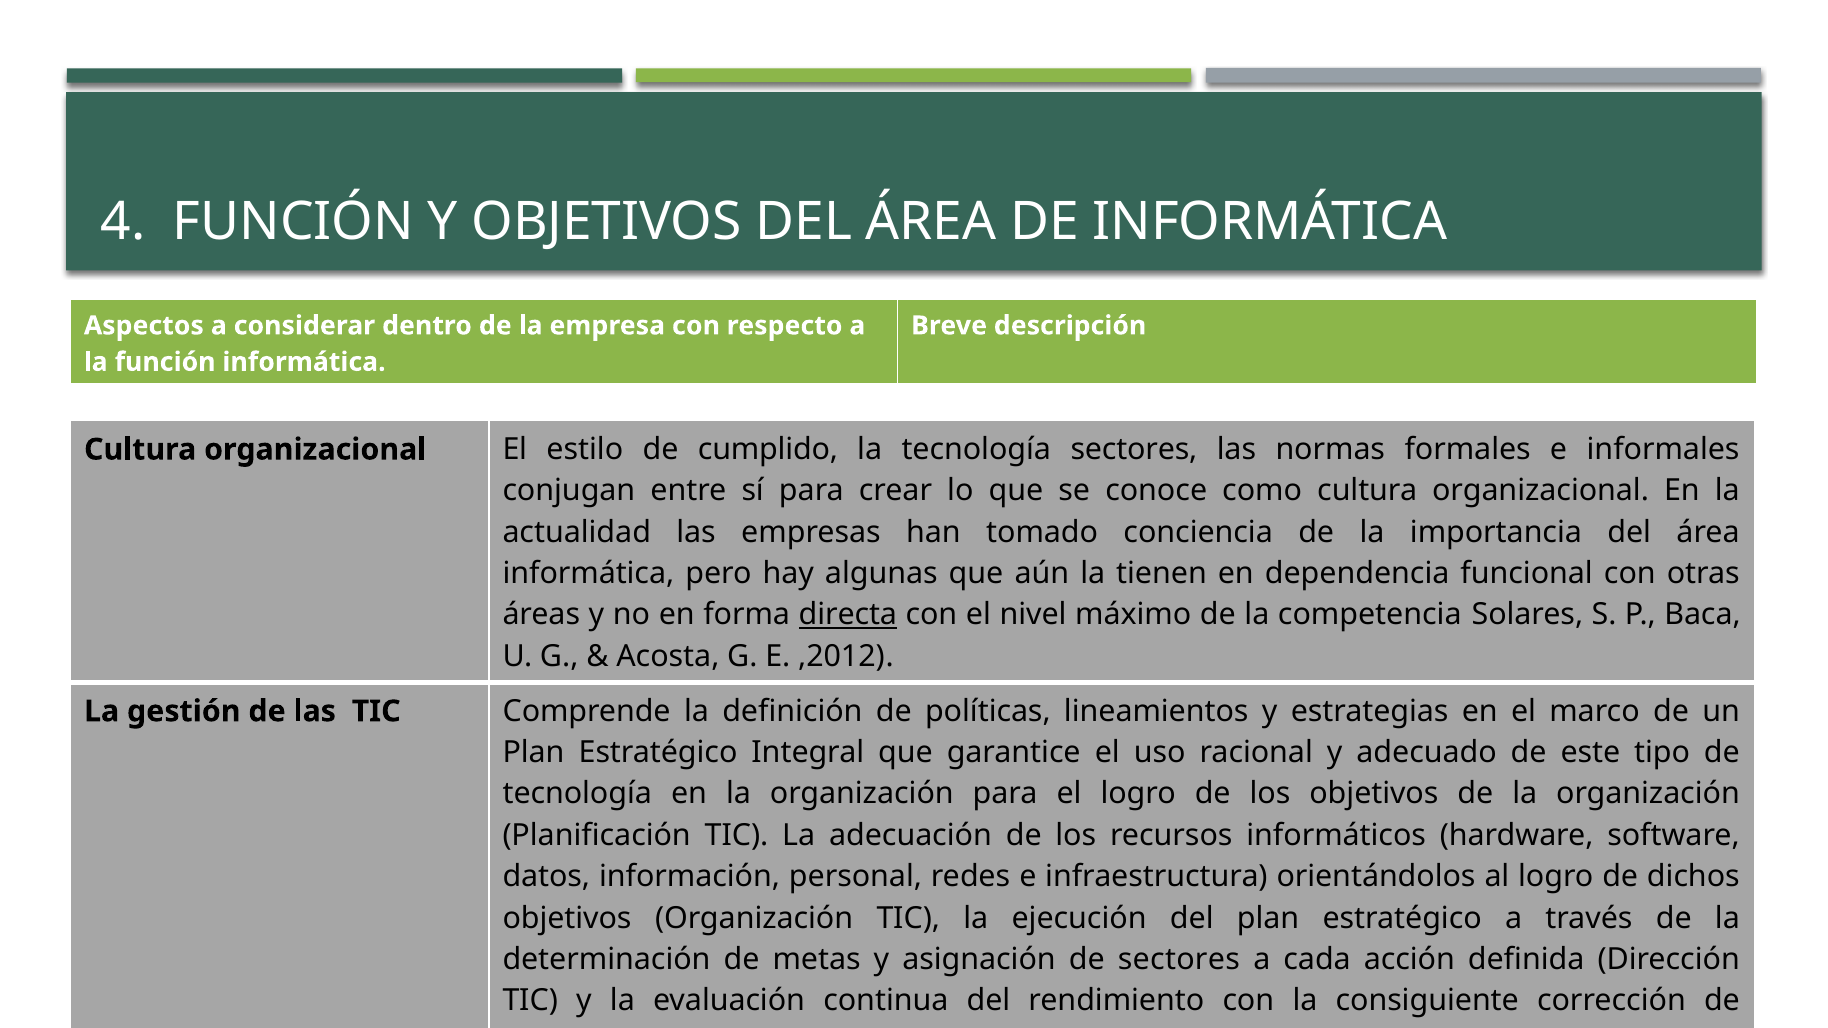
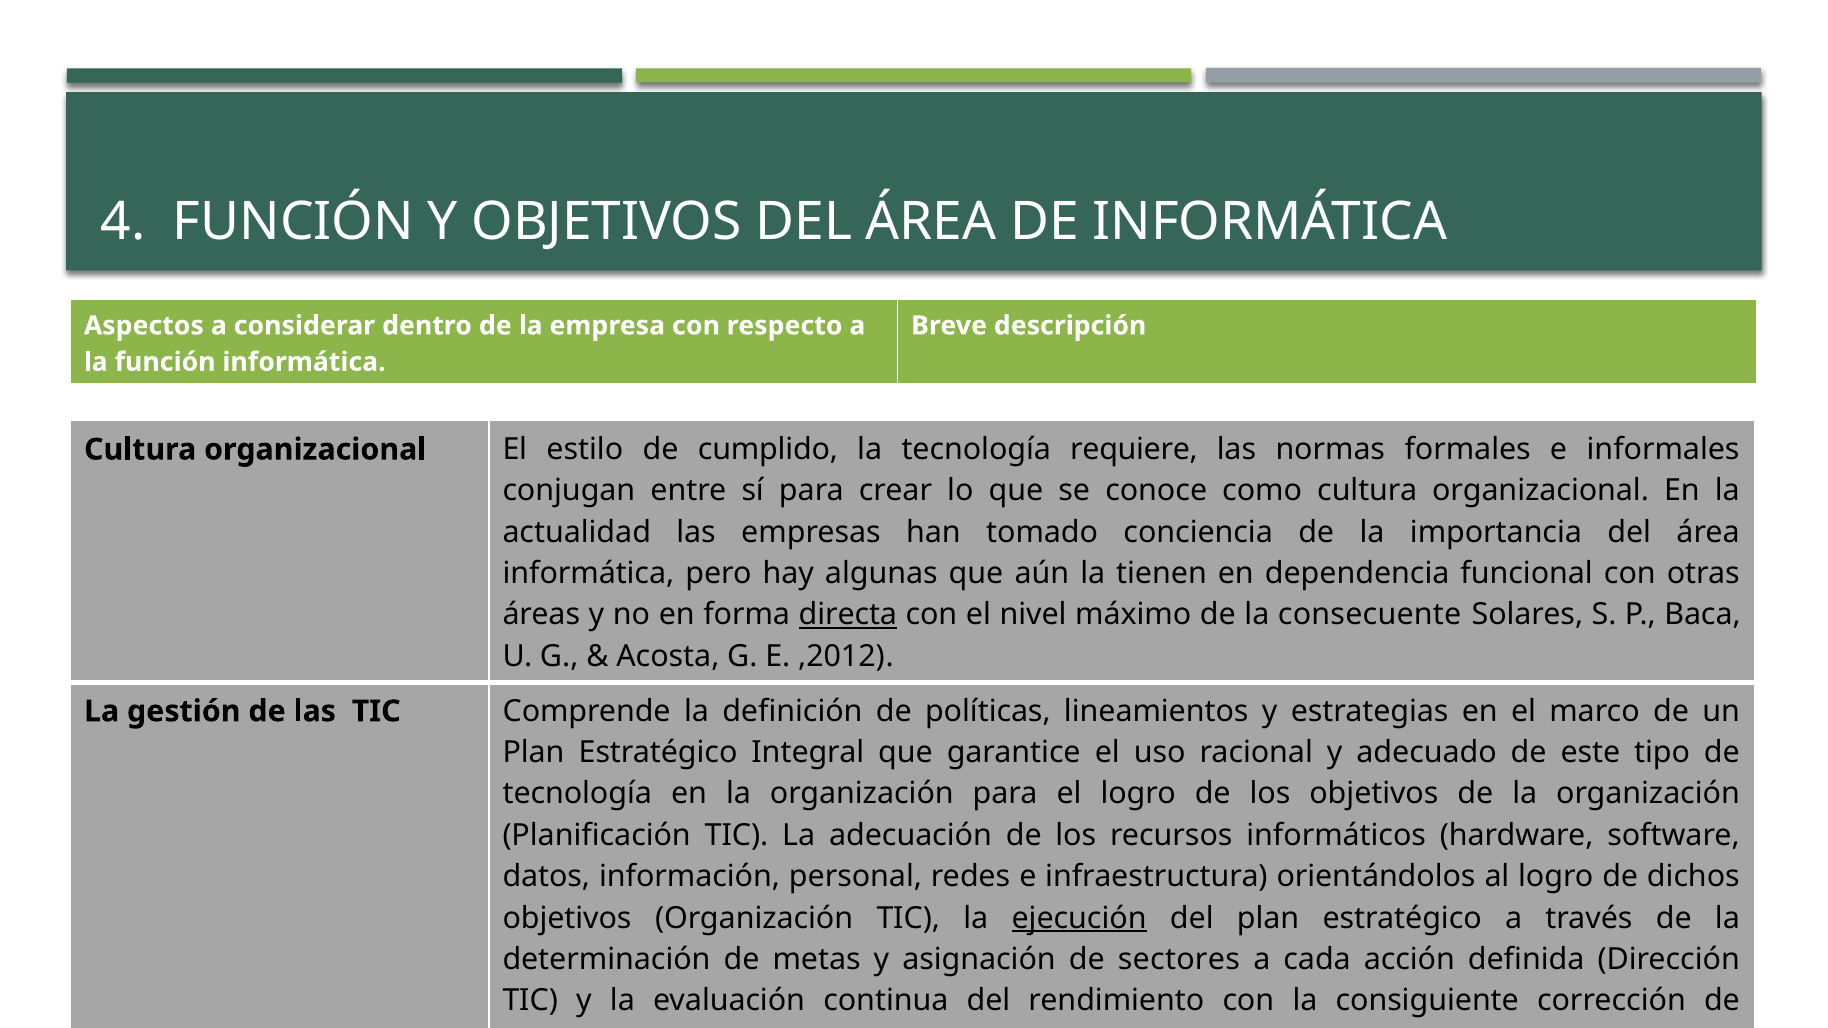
tecnología sectores: sectores -> requiere
competencia: competencia -> consecuente
ejecución underline: none -> present
